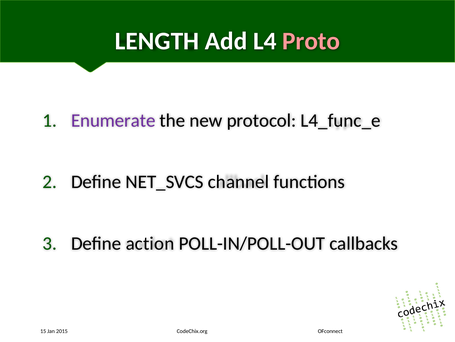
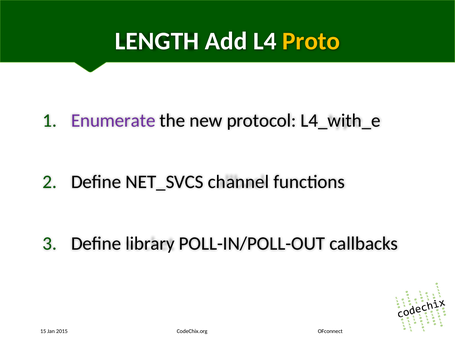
Proto colour: pink -> yellow
L4_func_e: L4_func_e -> L4_with_e
action: action -> library
